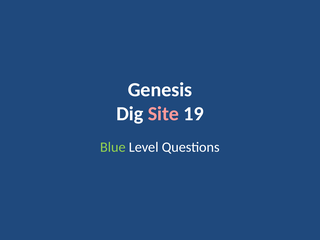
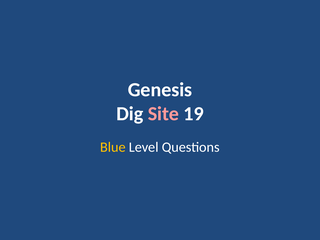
Blue colour: light green -> yellow
